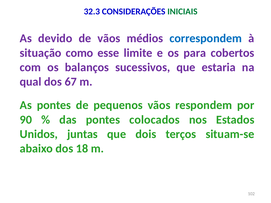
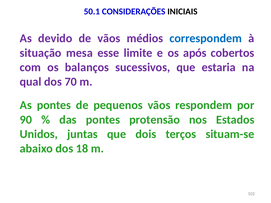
32.3: 32.3 -> 50.1
INICIAIS colour: green -> black
como: como -> mesa
para: para -> após
67: 67 -> 70
colocados: colocados -> protensão
